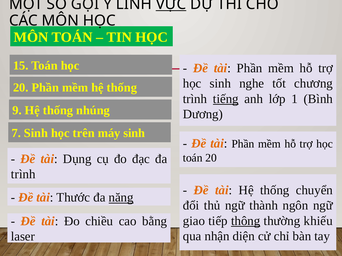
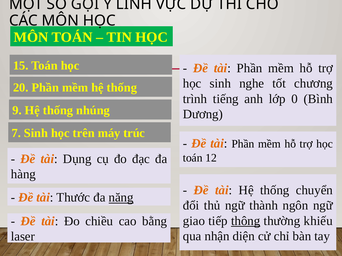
VỰC underline: present -> none
tiếng underline: present -> none
1: 1 -> 0
máy sinh: sinh -> trúc
toán 20: 20 -> 12
trình at (23, 175): trình -> hàng
